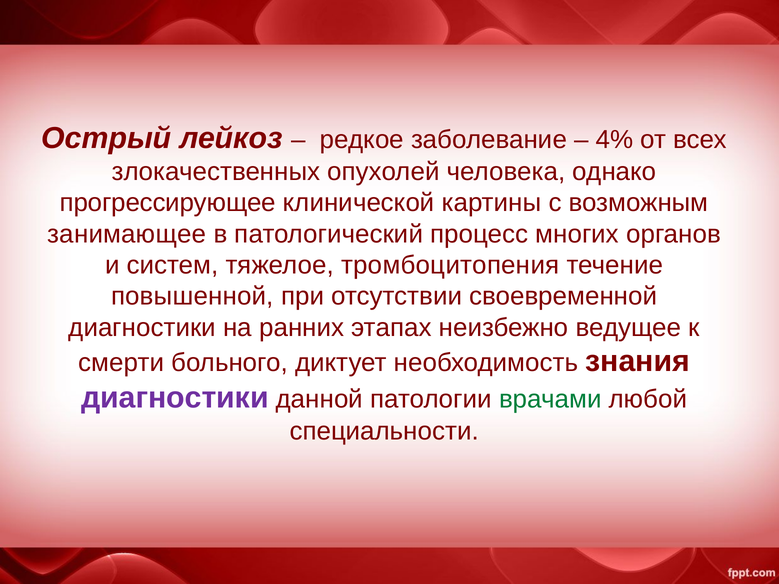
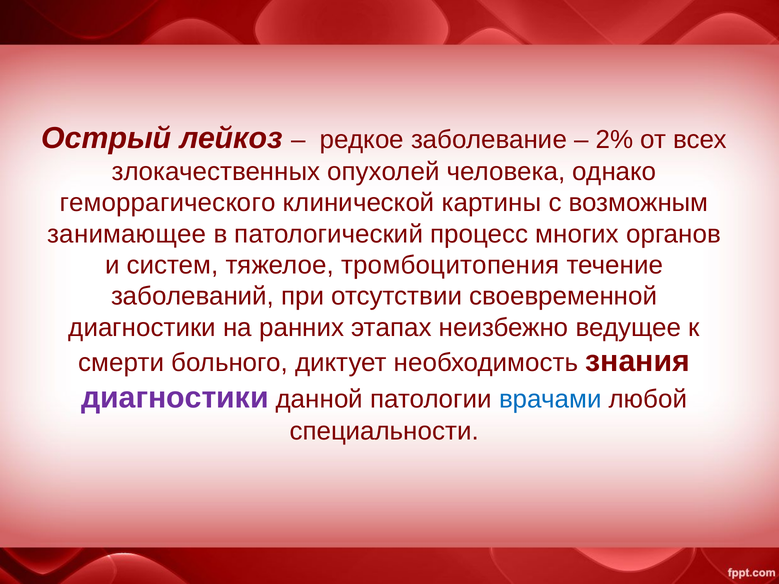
4%: 4% -> 2%
прогрессирующее: прогрессирующее -> геморрагического
повышенной: повышенной -> заболеваний
врачами colour: green -> blue
